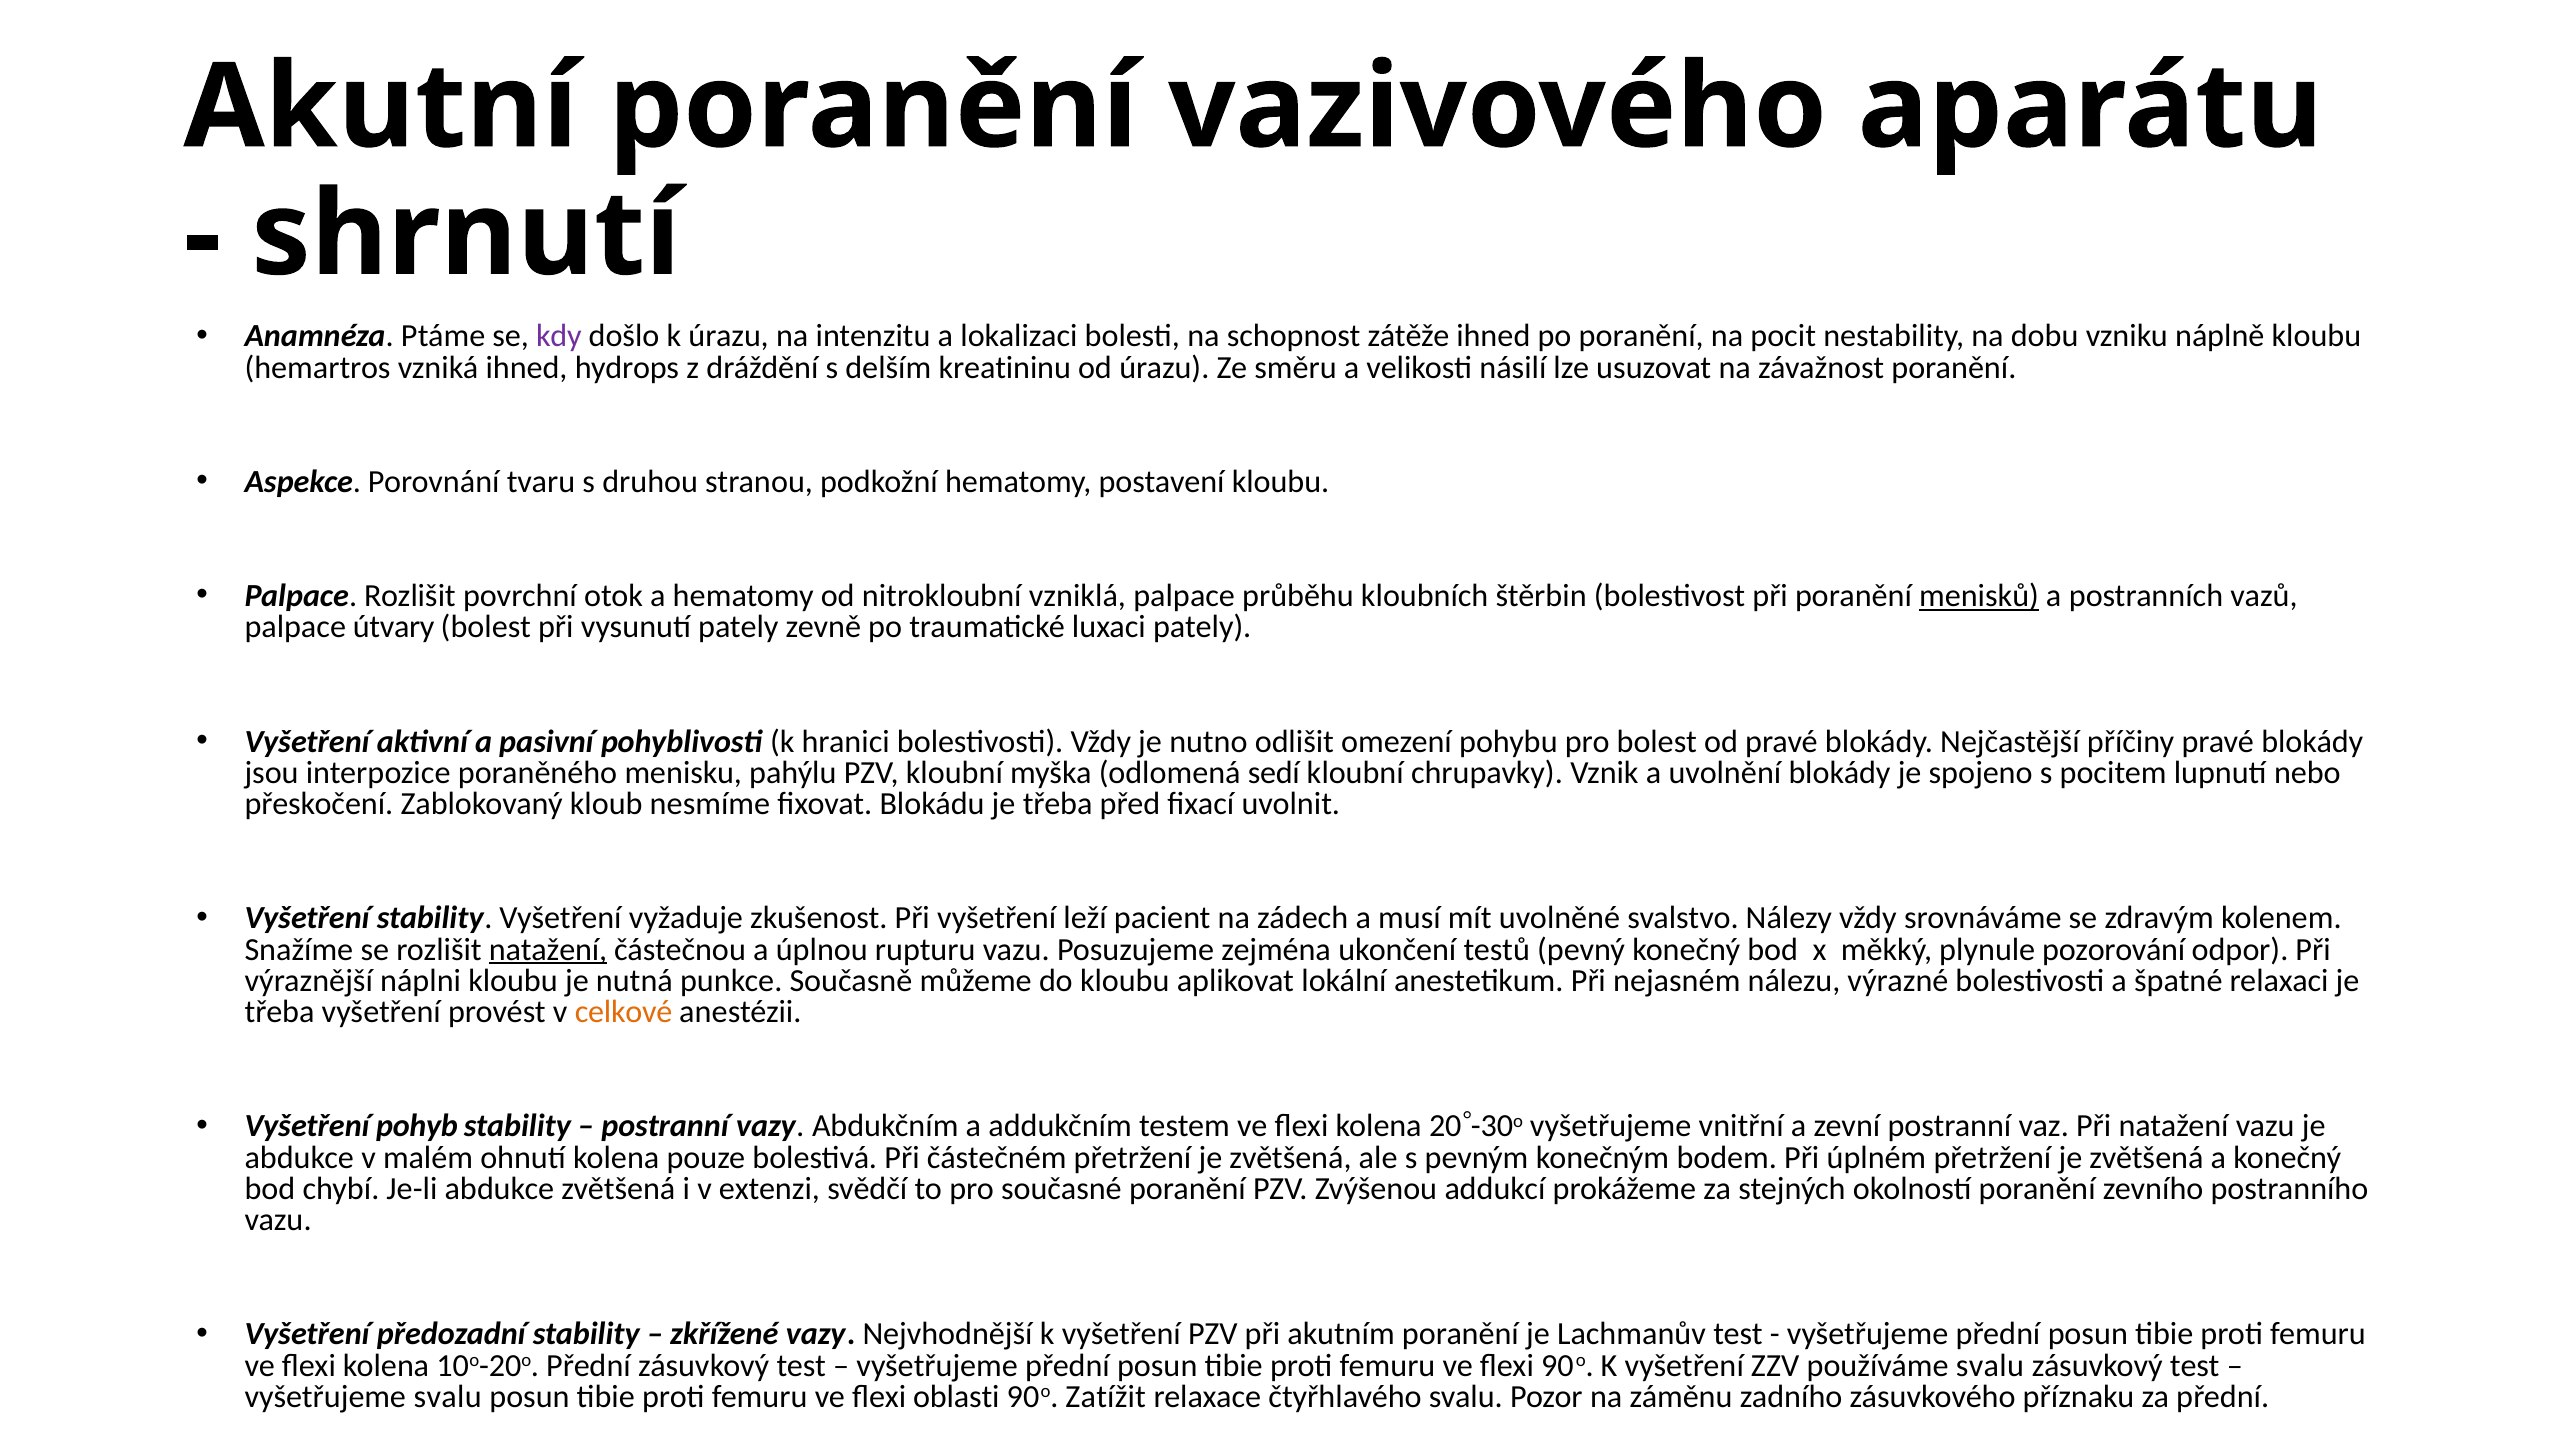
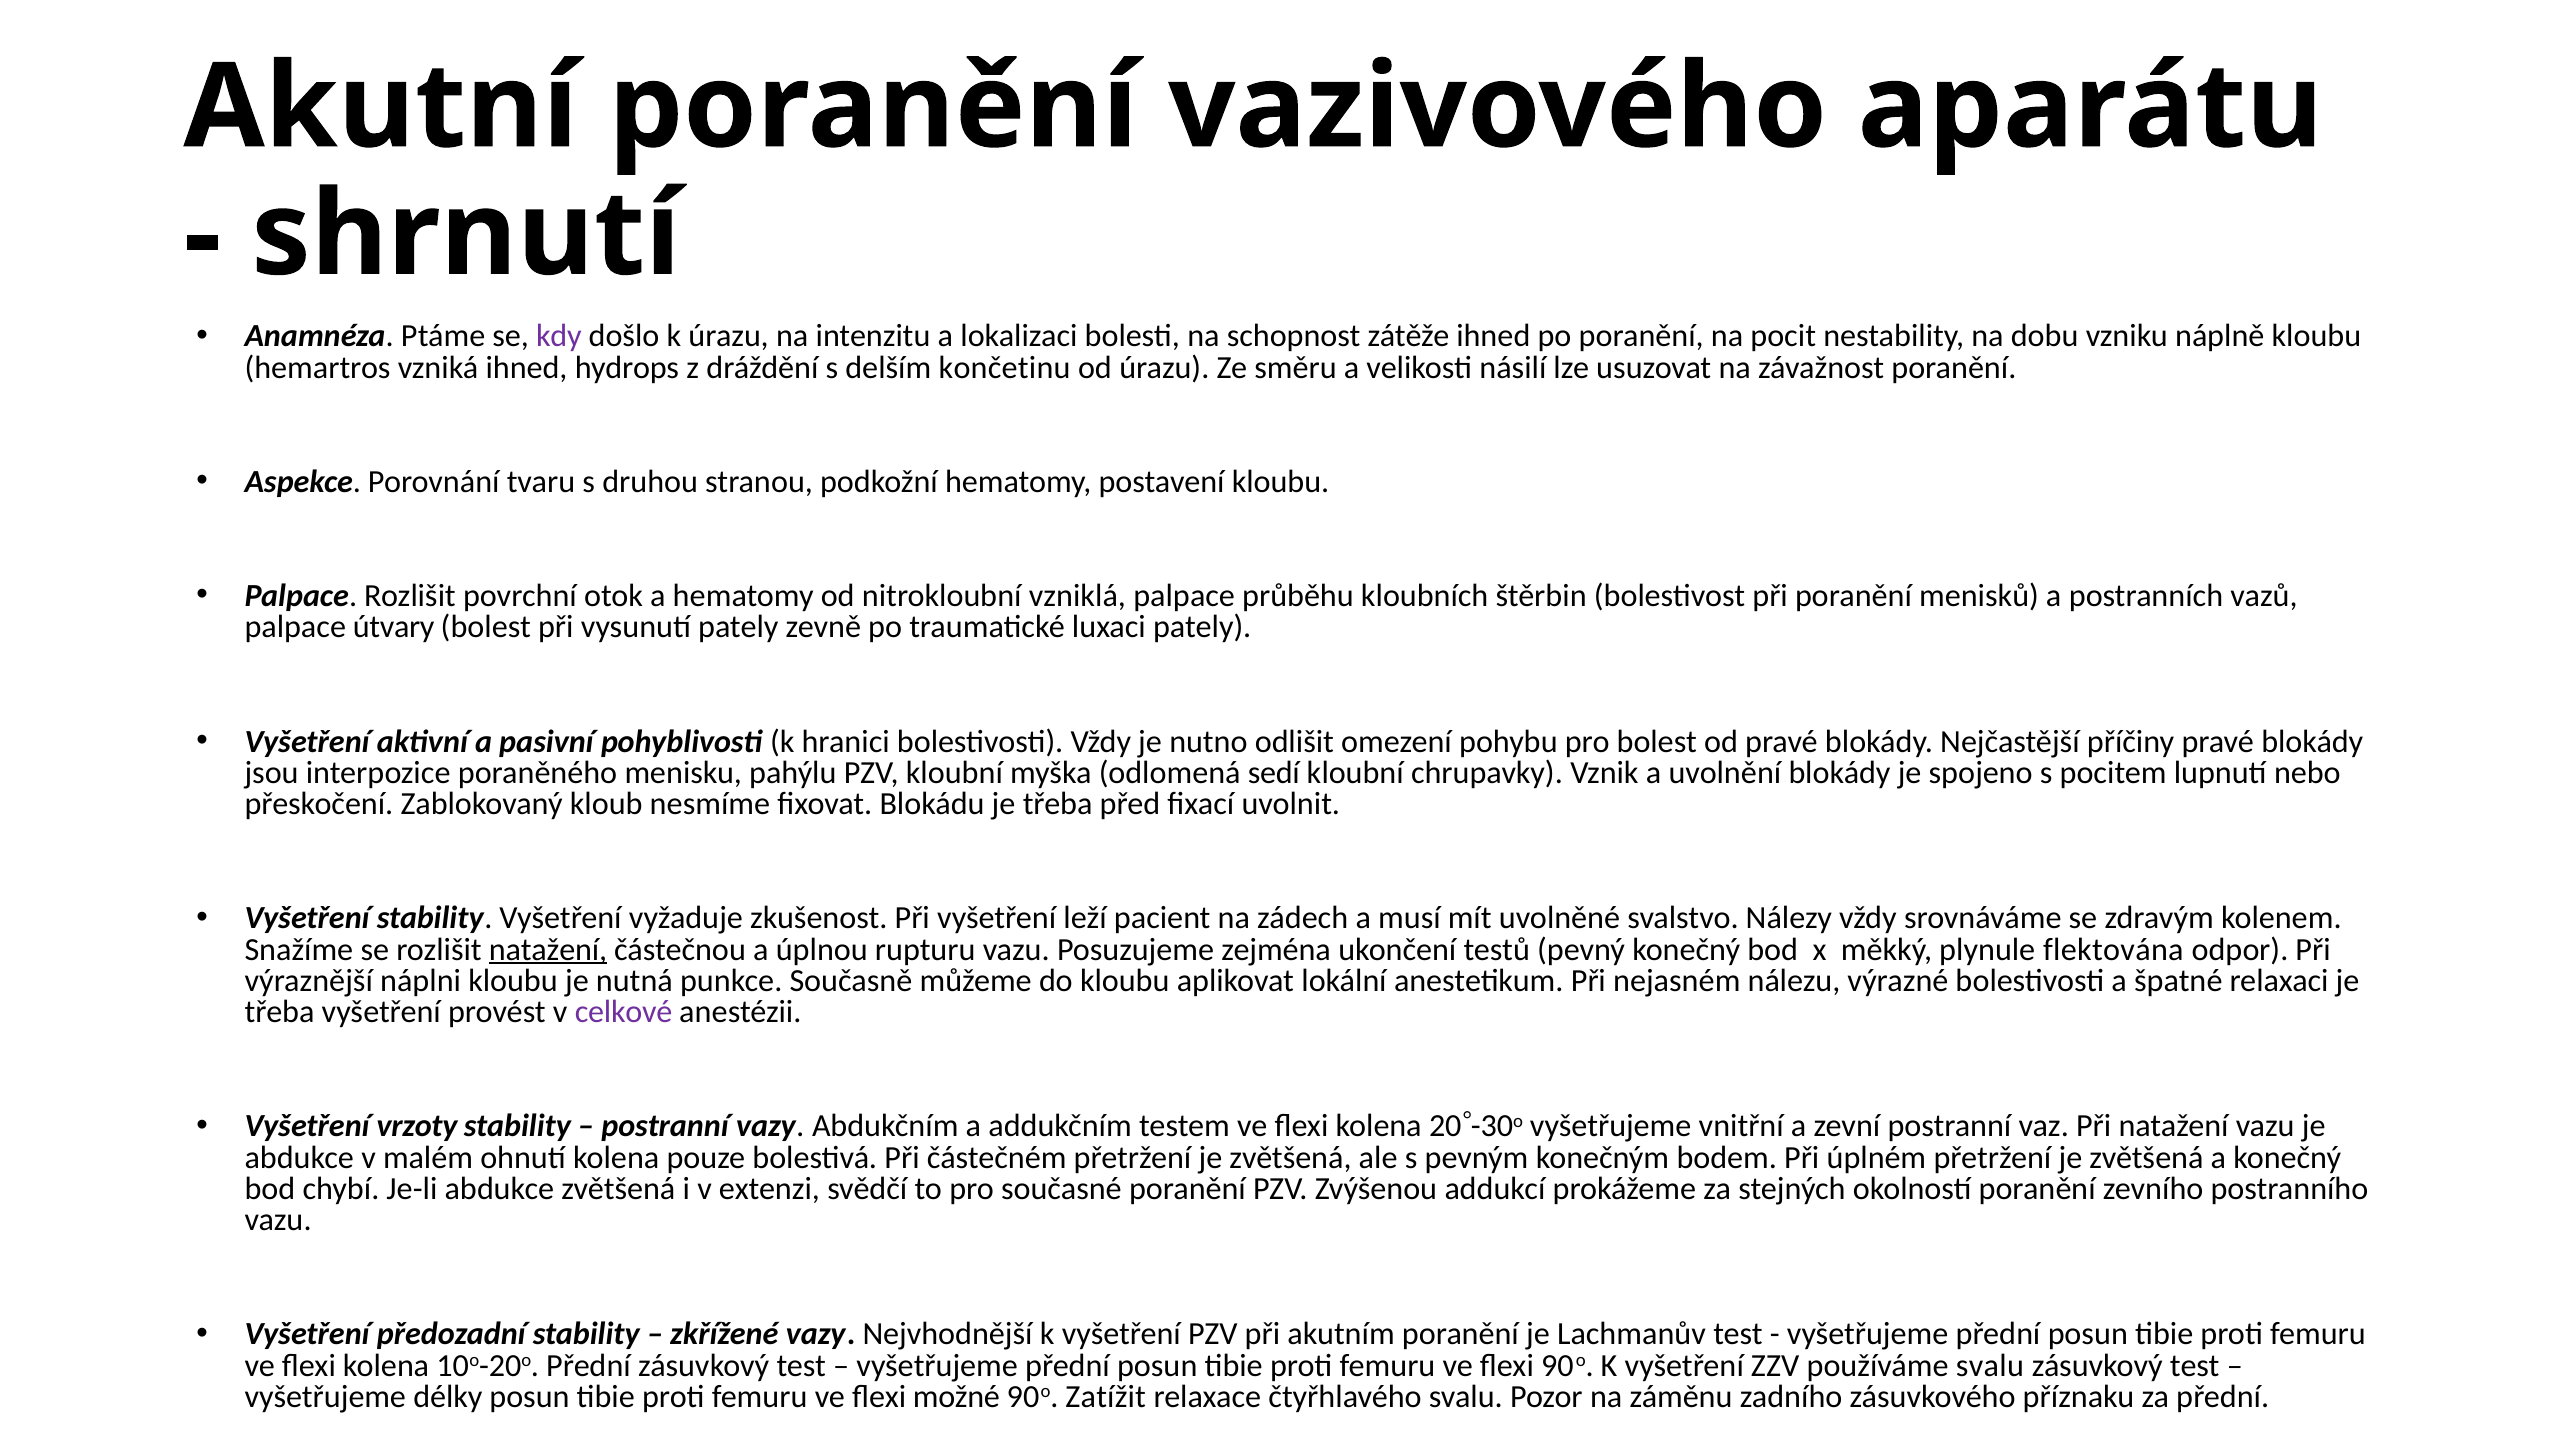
kreatininu: kreatininu -> končetinu
menisků underline: present -> none
pozorování: pozorování -> flektována
celkové colour: orange -> purple
pohyb: pohyb -> vrzoty
vyšetřujeme svalu: svalu -> délky
oblasti: oblasti -> možné
